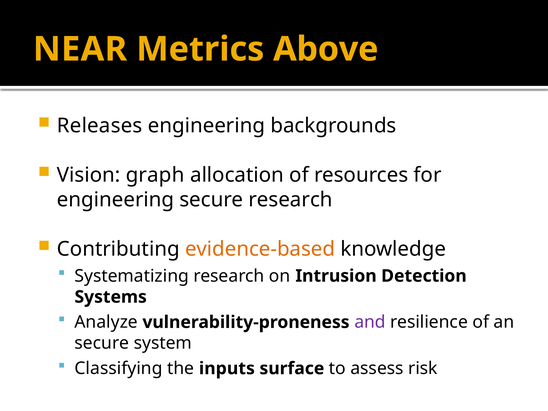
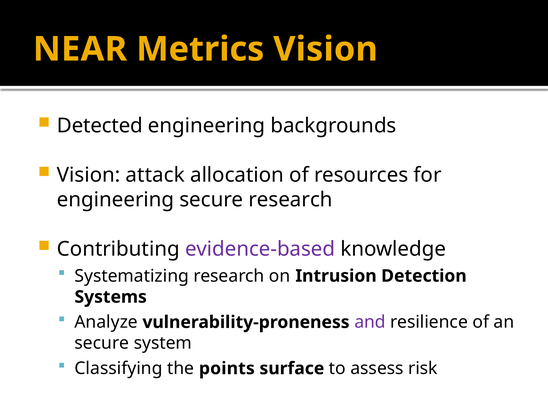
Metrics Above: Above -> Vision
Releases: Releases -> Detected
graph: graph -> attack
evidence-based colour: orange -> purple
inputs: inputs -> points
